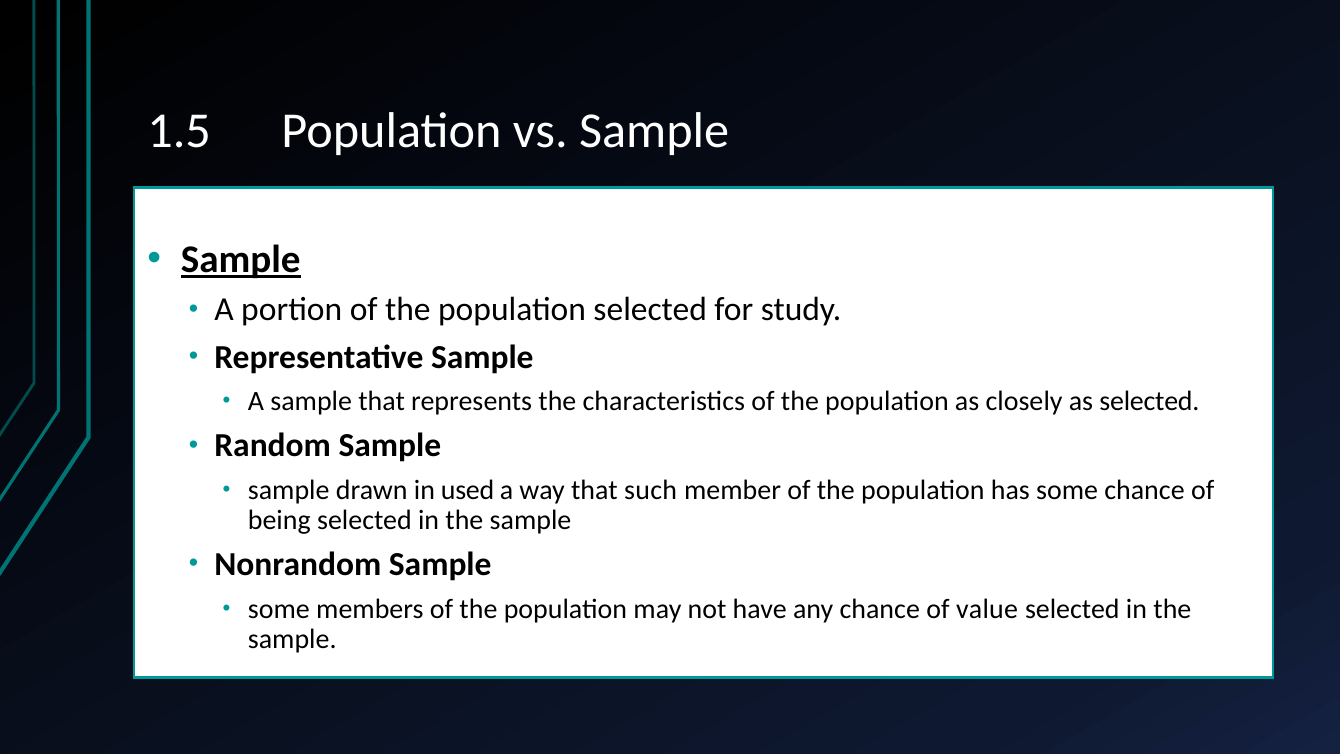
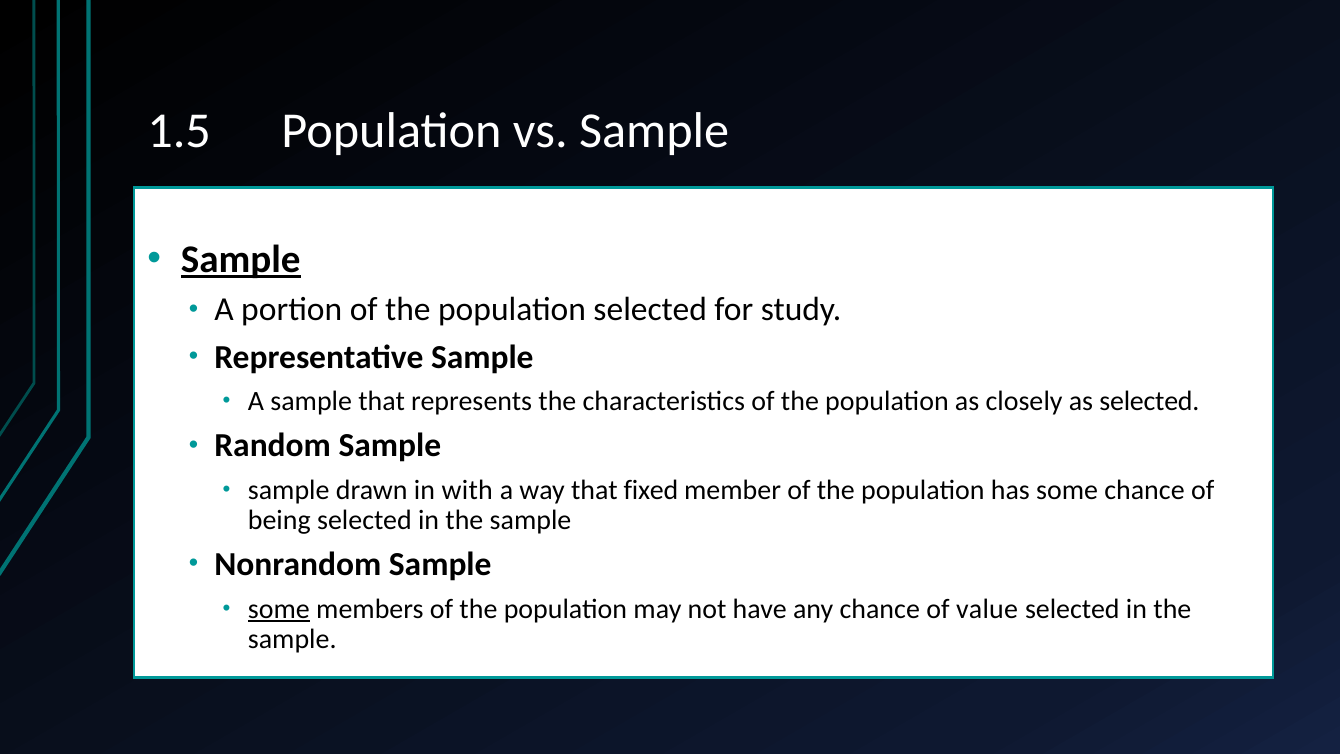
used: used -> with
such: such -> fixed
some at (279, 609) underline: none -> present
